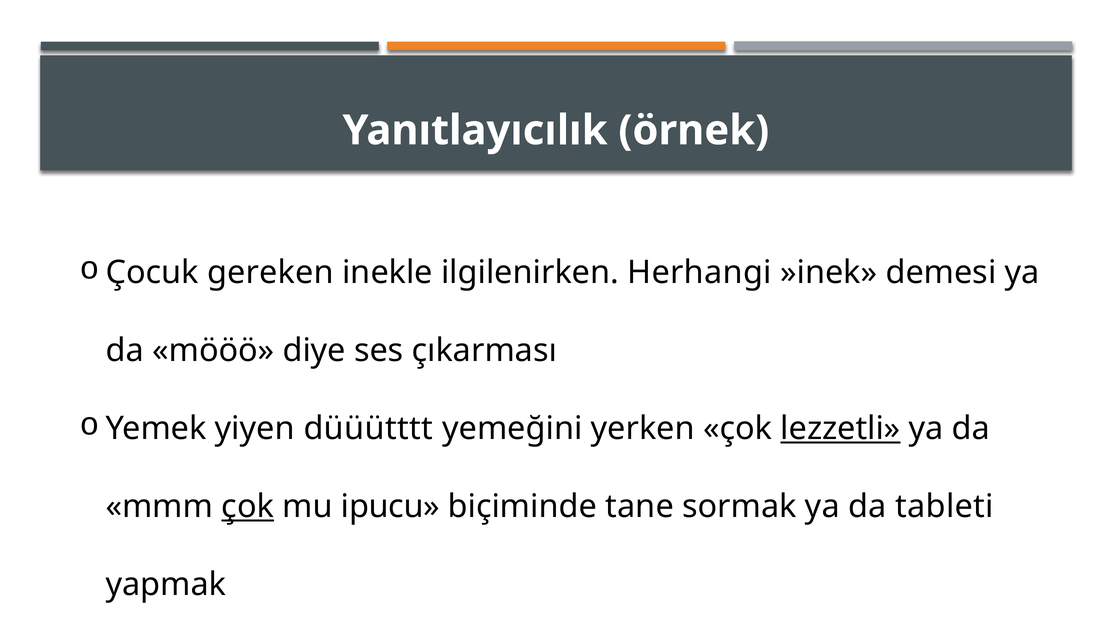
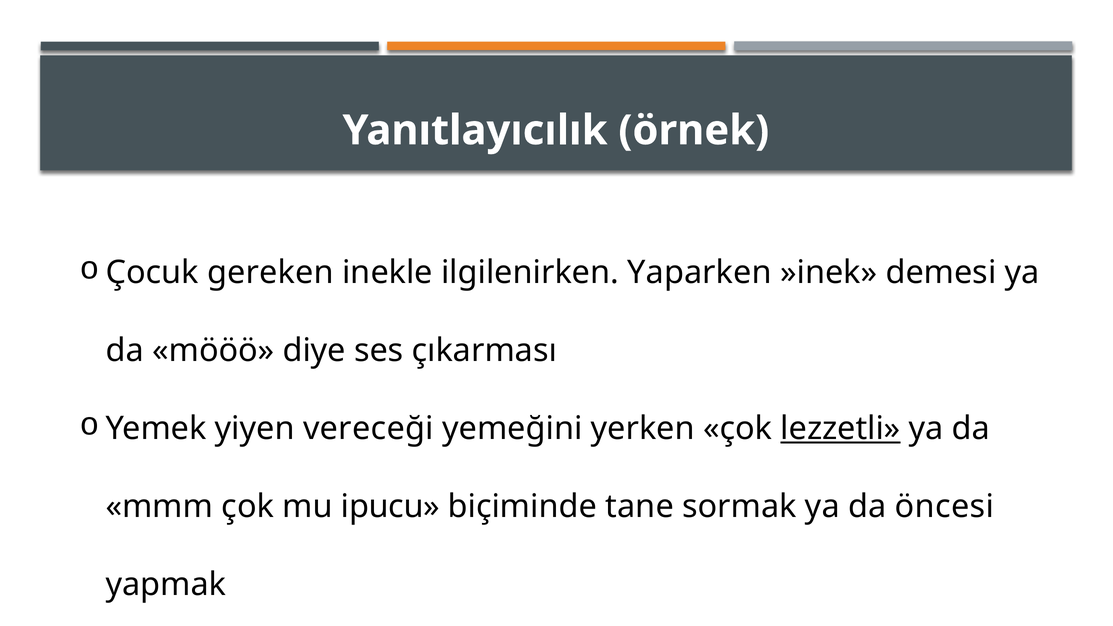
Herhangi: Herhangi -> Yaparken
düüütttt: düüütttt -> vereceği
çok at (248, 506) underline: present -> none
tableti: tableti -> öncesi
